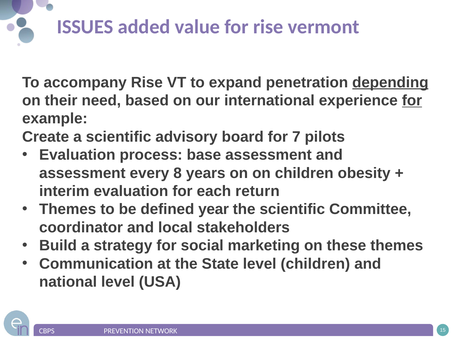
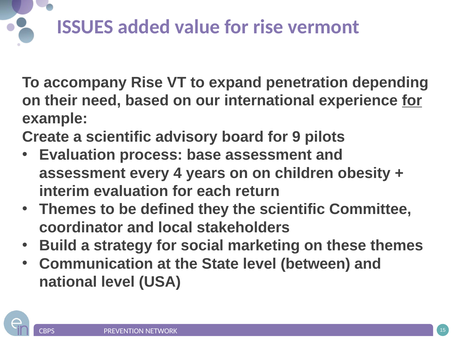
depending underline: present -> none
7: 7 -> 9
8: 8 -> 4
year: year -> they
level children: children -> between
